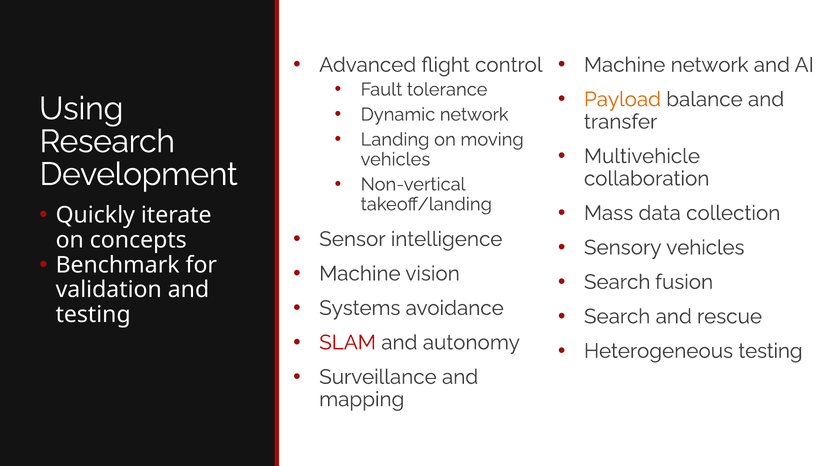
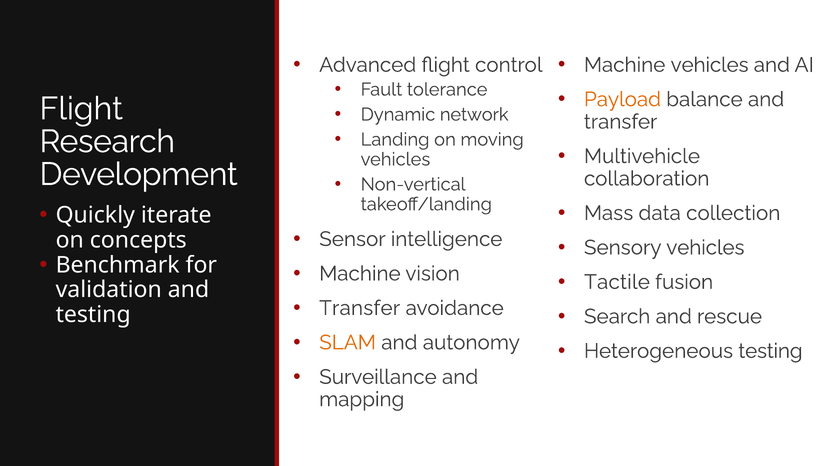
Machine network: network -> vehicles
Using at (81, 109): Using -> Flight
Search at (617, 282): Search -> Tactile
Systems at (360, 308): Systems -> Transfer
SLAM colour: red -> orange
